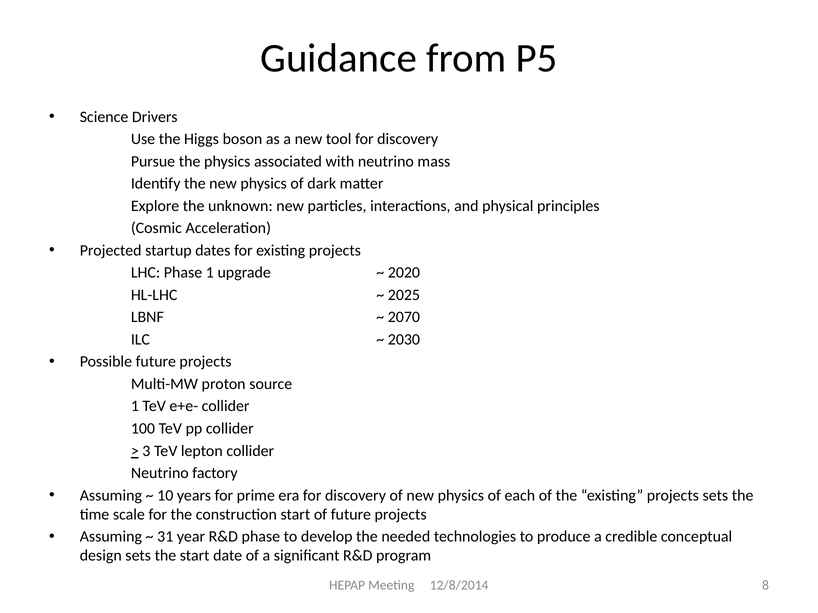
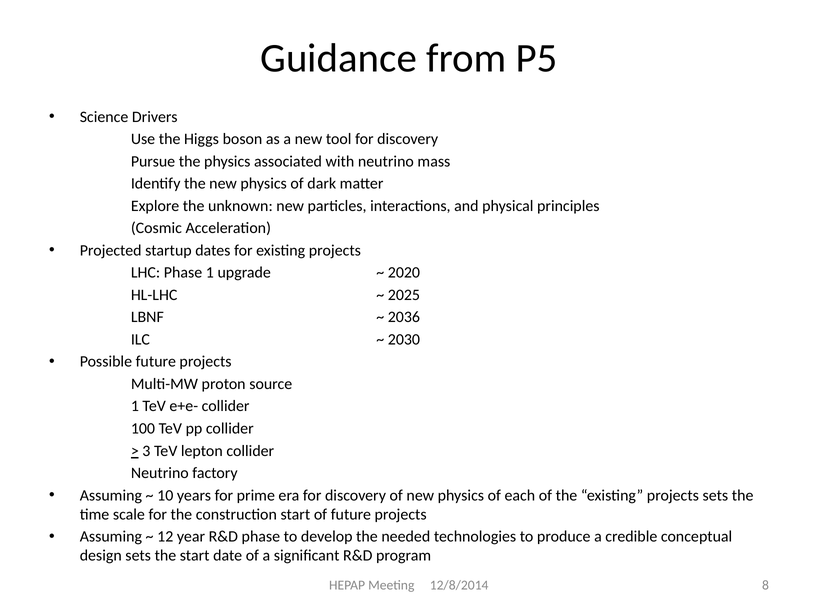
2070: 2070 -> 2036
31: 31 -> 12
